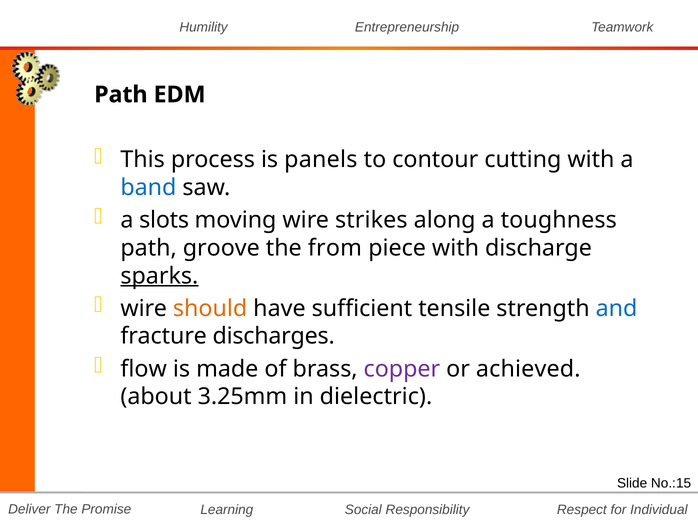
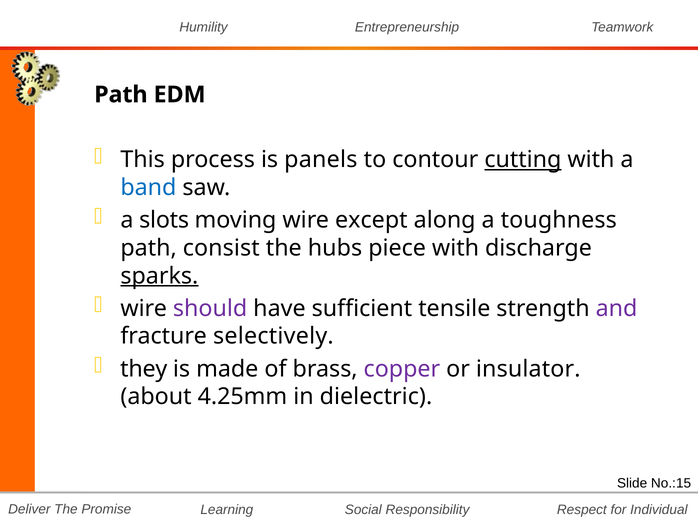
cutting underline: none -> present
strikes: strikes -> except
groove: groove -> consist
from: from -> hubs
should colour: orange -> purple
and colour: blue -> purple
discharges: discharges -> selectively
flow: flow -> they
achieved: achieved -> insulator
3.25mm: 3.25mm -> 4.25mm
